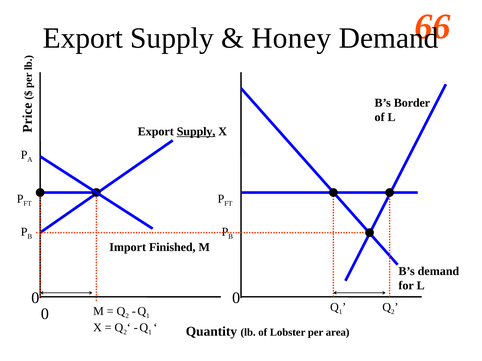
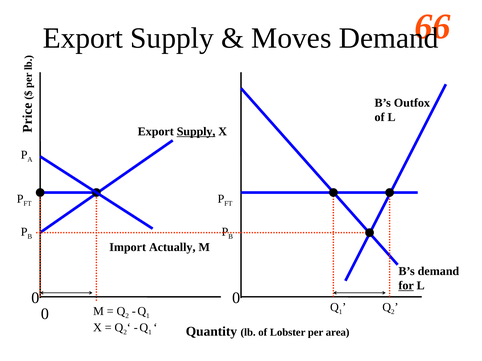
Honey: Honey -> Moves
Border: Border -> Outfox
Finished: Finished -> Actually
for underline: none -> present
